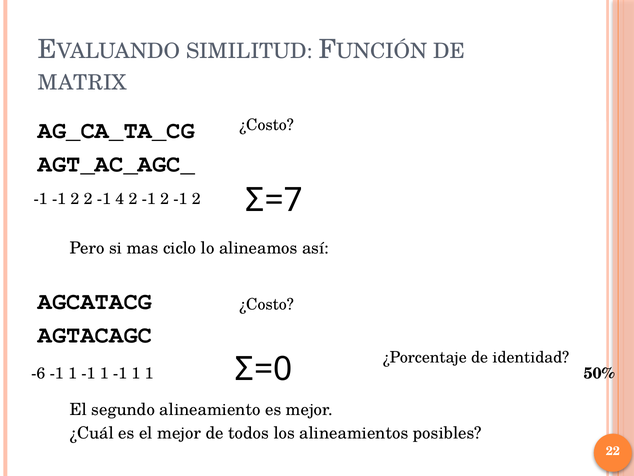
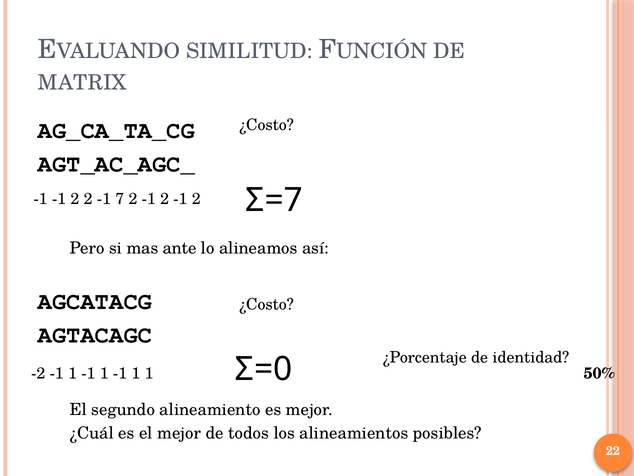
4: 4 -> 7
ciclo: ciclo -> ante
-6: -6 -> -2
